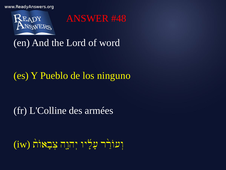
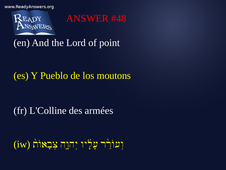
word: word -> point
ninguno: ninguno -> moutons
